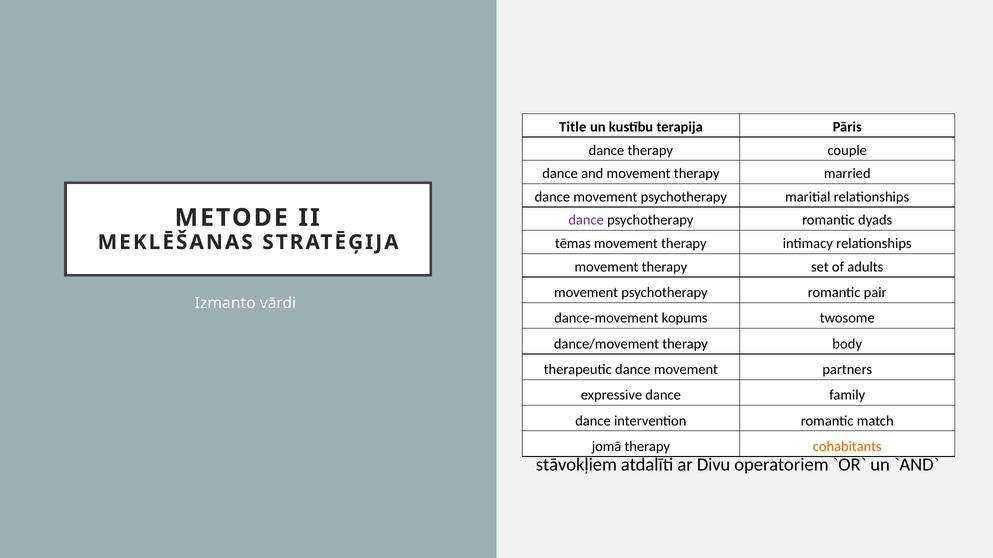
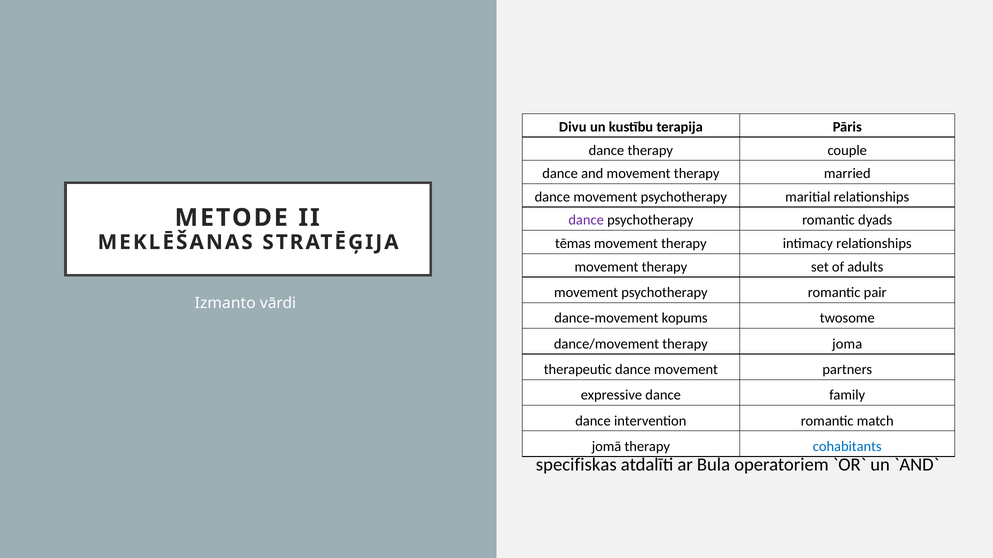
Title: Title -> Divu
body: body -> joma
cohabitants colour: orange -> blue
stāvokļiem: stāvokļiem -> specifiskas
Divu: Divu -> Bula
